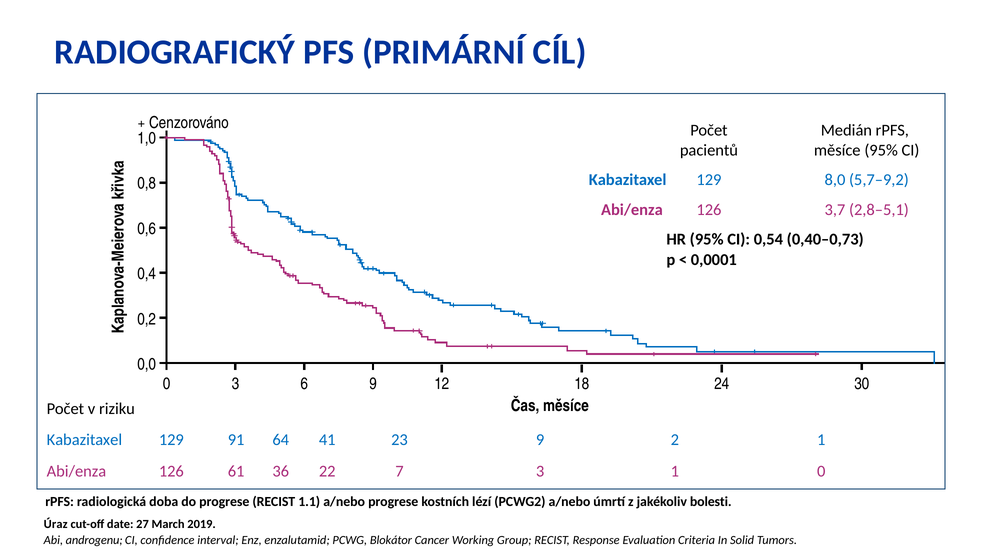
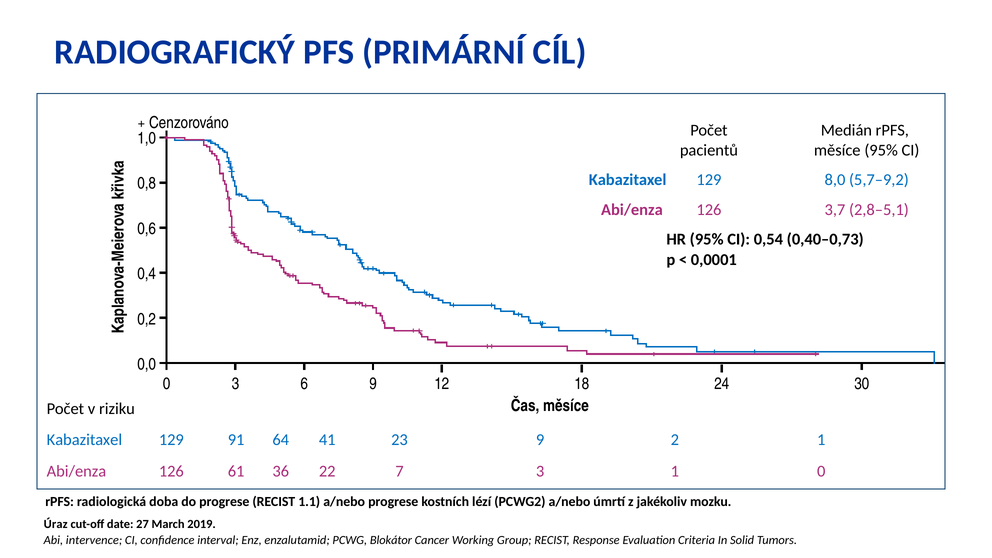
bolesti: bolesti -> mozku
androgenu: androgenu -> intervence
